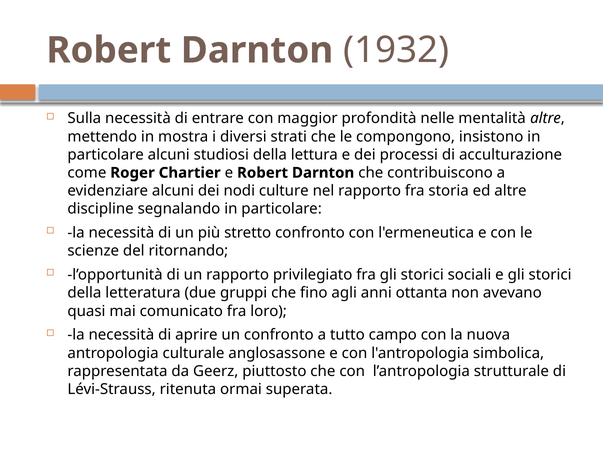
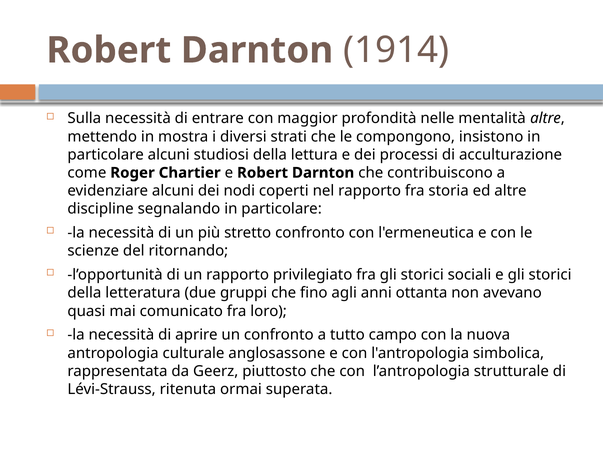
1932: 1932 -> 1914
culture: culture -> coperti
